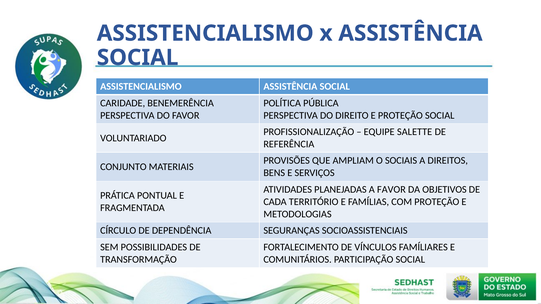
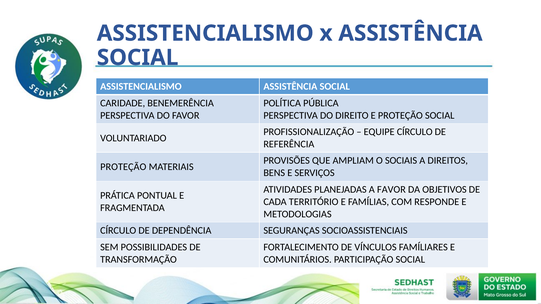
EQUIPE SALETTE: SALETTE -> CÍRCULO
CONJUNTO at (123, 167): CONJUNTO -> PROTEÇÃO
COM PROTEÇÃO: PROTEÇÃO -> RESPONDE
